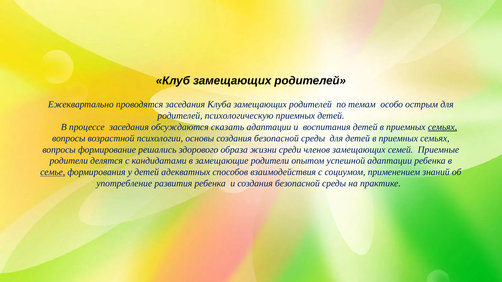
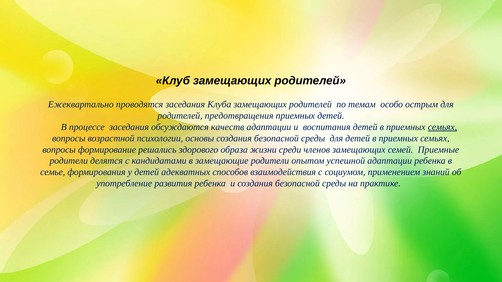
психологическую: психологическую -> предотвращения
сказать: сказать -> качеств
семье underline: present -> none
